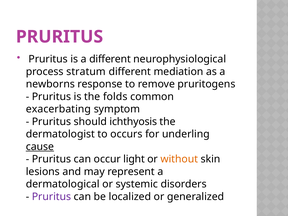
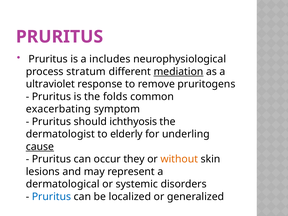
a different: different -> includes
mediation underline: none -> present
newborns: newborns -> ultraviolet
occurs: occurs -> elderly
light: light -> they
Pruritus at (51, 197) colour: purple -> blue
